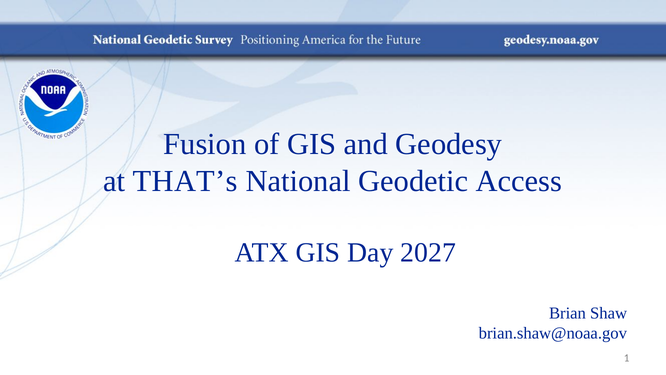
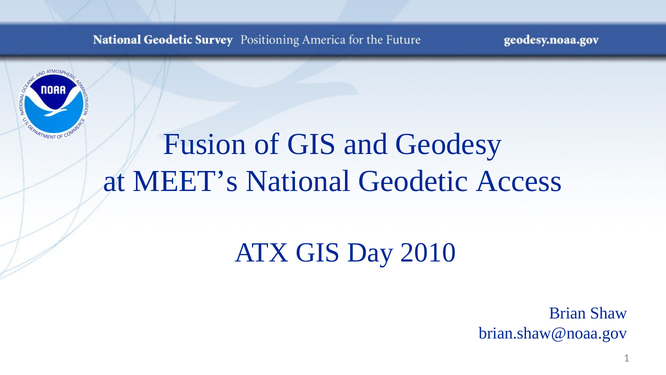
THAT’s: THAT’s -> MEET’s
2027: 2027 -> 2010
